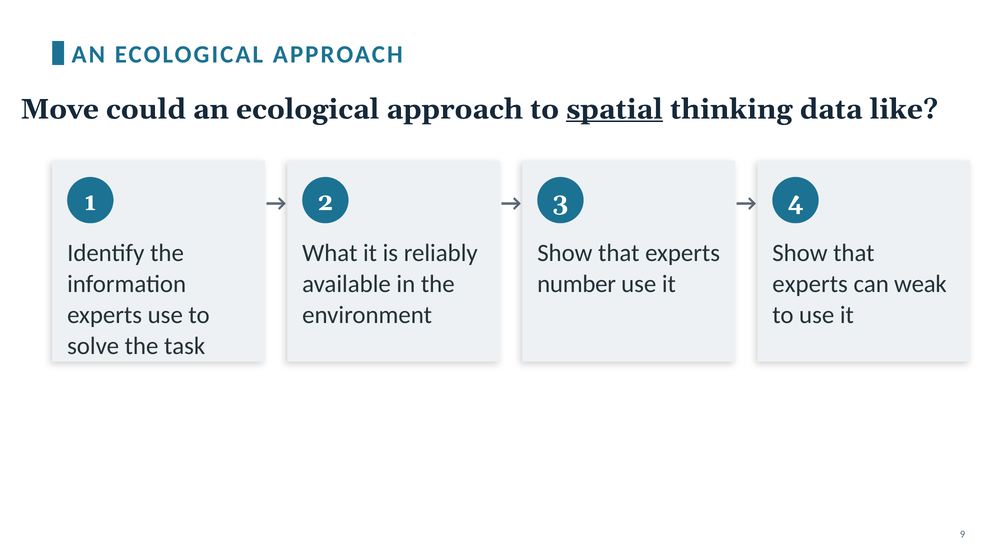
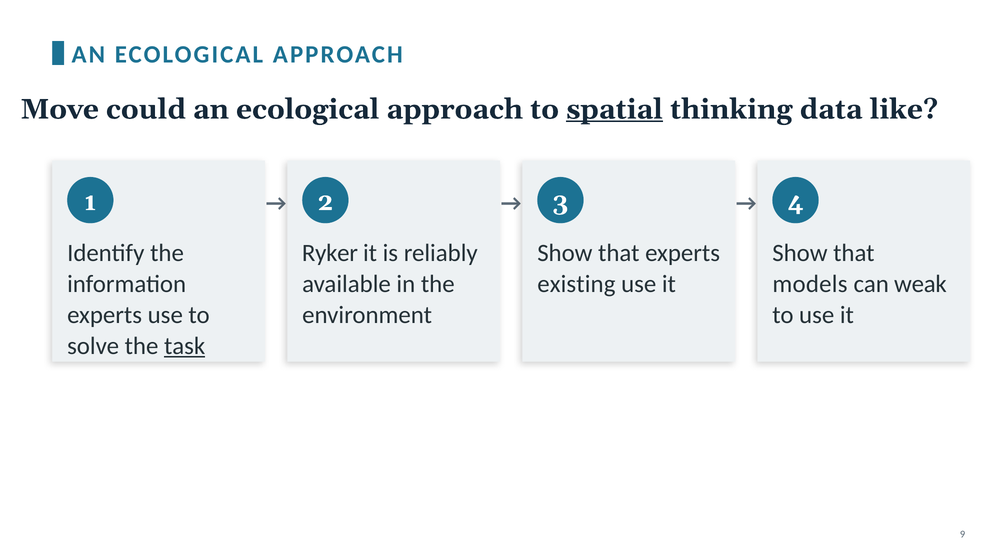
What: What -> Ryker
number: number -> existing
experts at (810, 284): experts -> models
task underline: none -> present
